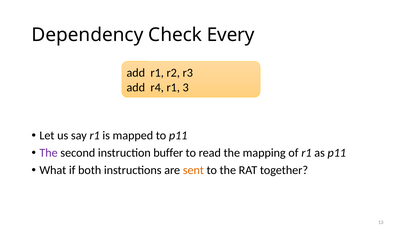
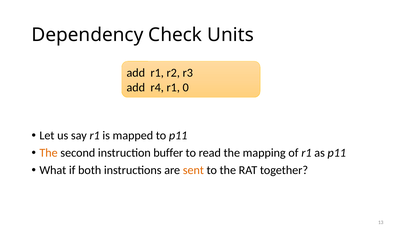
Every: Every -> Units
3: 3 -> 0
The at (49, 153) colour: purple -> orange
